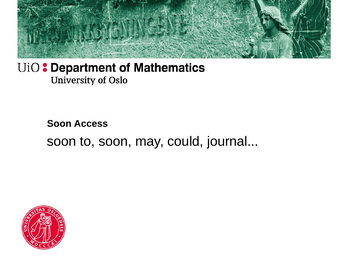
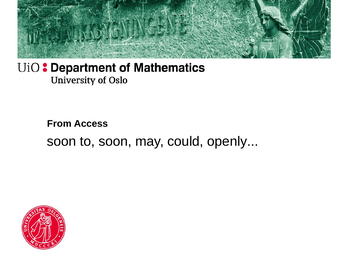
Soon at (59, 124): Soon -> From
journal: journal -> openly
